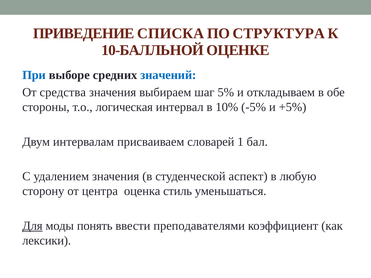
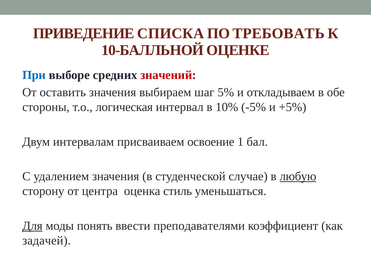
СТРУКТУРА: СТРУКТУРА -> ТРЕБОВАТЬ
значений colour: blue -> red
средства: средства -> оставить
словарей: словарей -> освоение
аспект: аспект -> случае
любую underline: none -> present
лексики: лексики -> задачей
